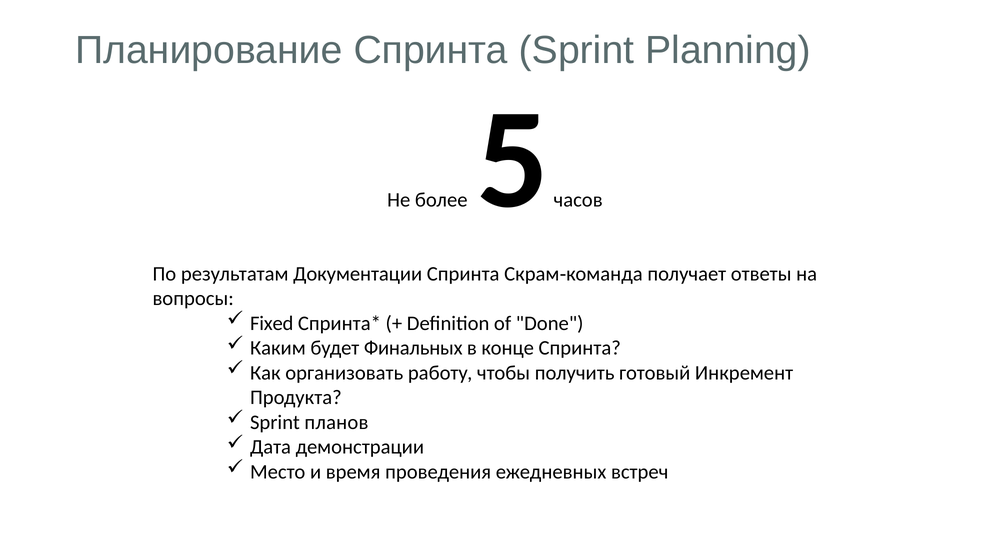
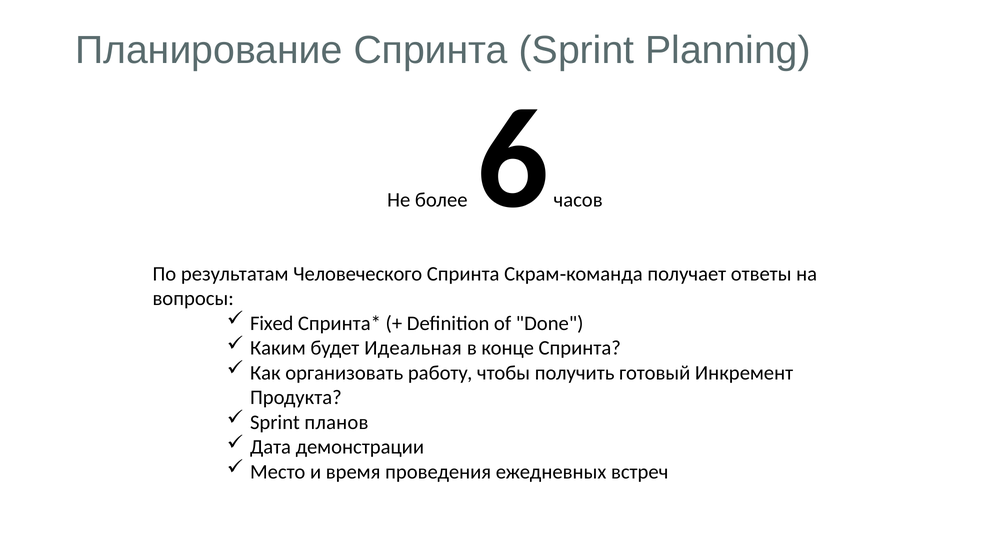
5: 5 -> 6
Документации: Документации -> Человеческого
Финальных: Финальных -> Идеальная
